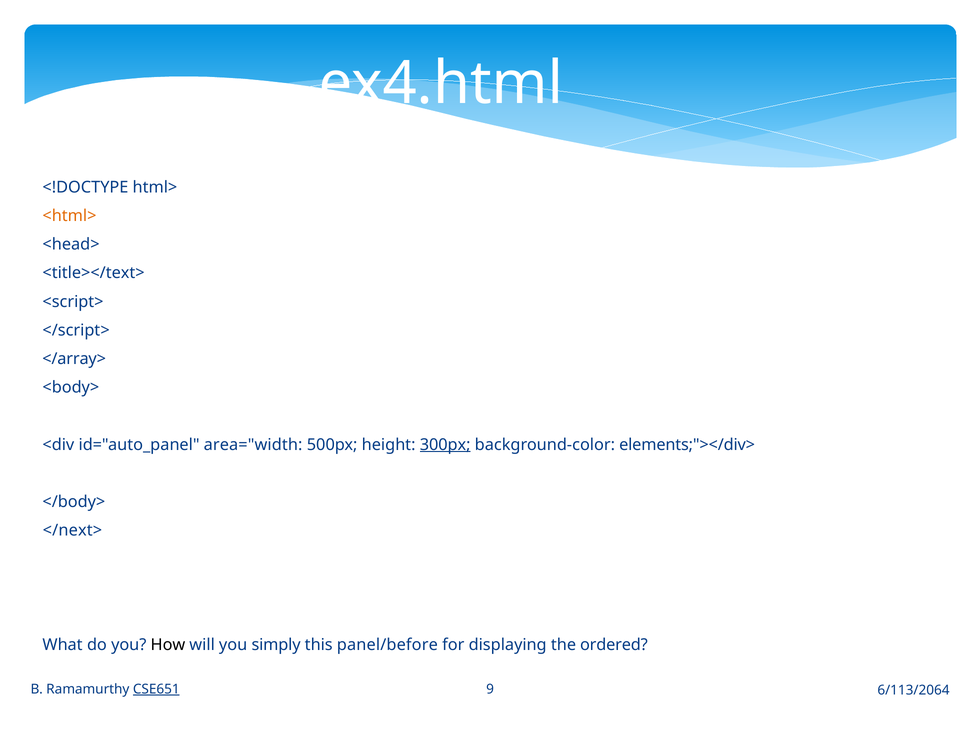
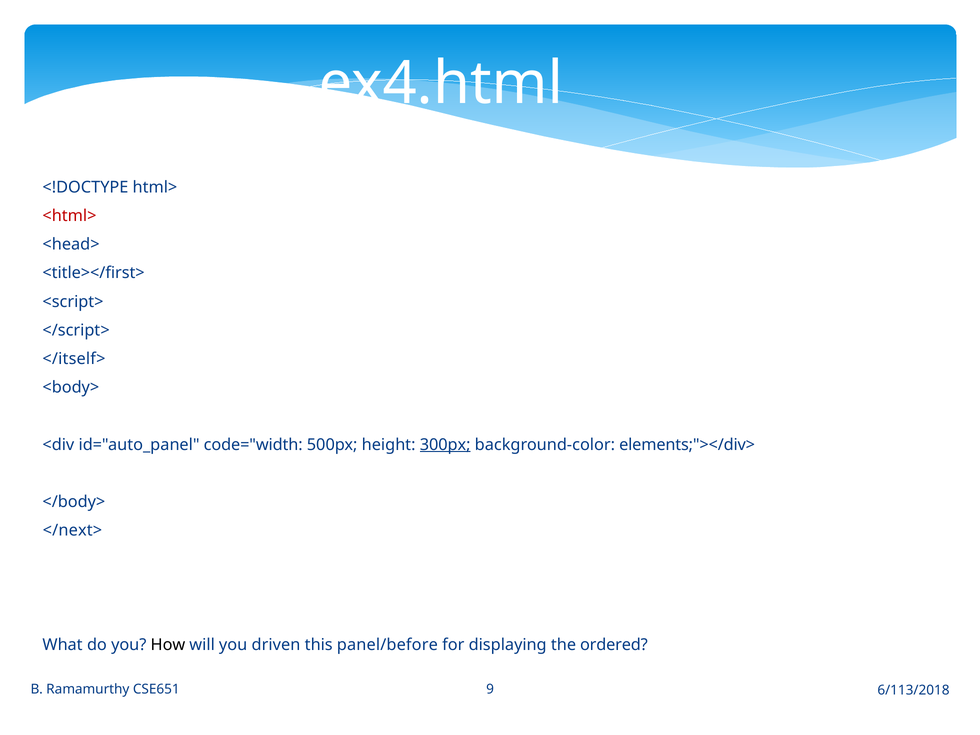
<html> colour: orange -> red
<title></text>: <title></text> -> <title></first>
</array>: </array> -> </itself>
area="width: area="width -> code="width
simply: simply -> driven
CSE651 underline: present -> none
6/113/2064: 6/113/2064 -> 6/113/2018
